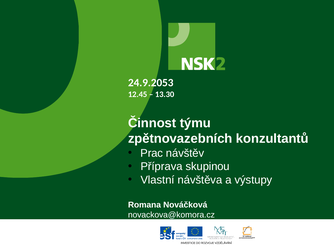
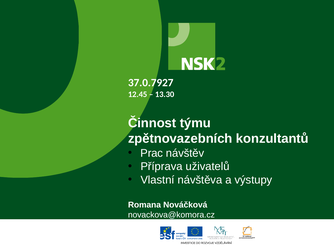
24.9.2053: 24.9.2053 -> 37.0.7927
skupinou: skupinou -> uživatelů
